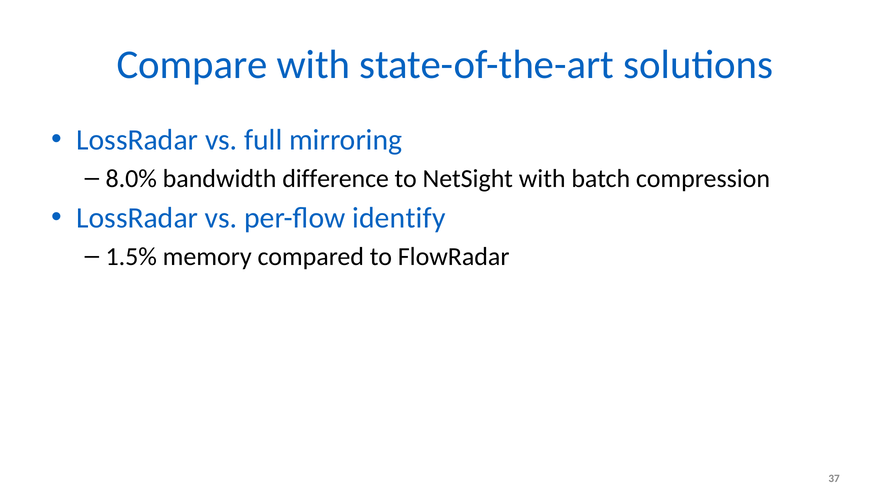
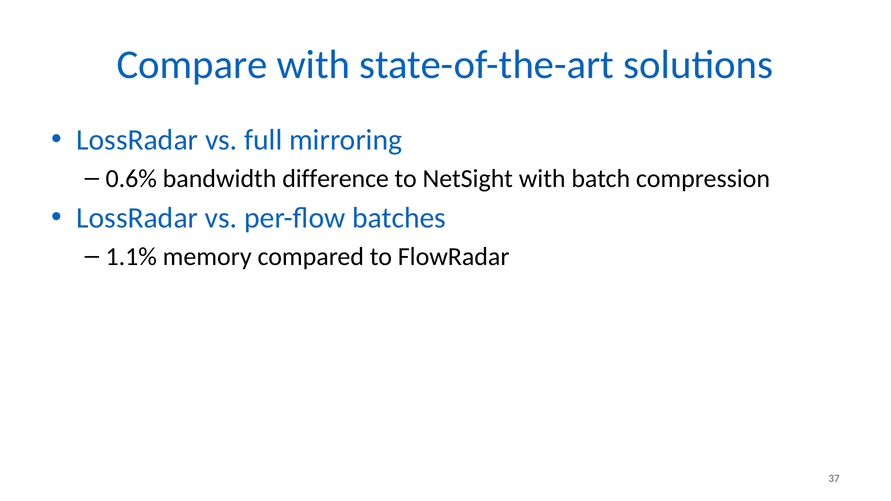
8.0%: 8.0% -> 0.6%
identify: identify -> batches
1.5%: 1.5% -> 1.1%
